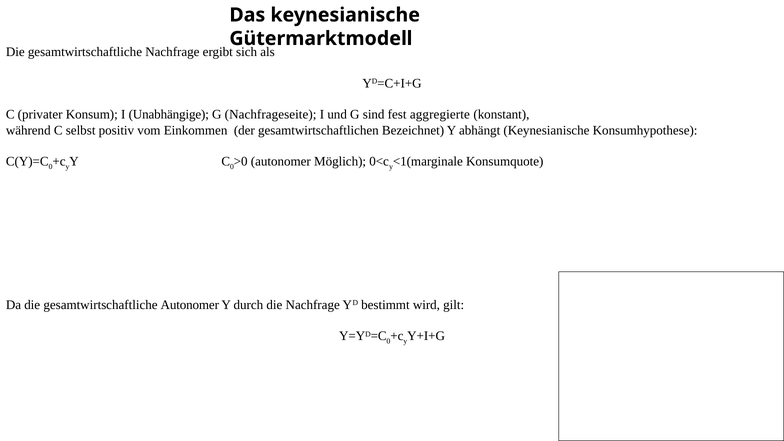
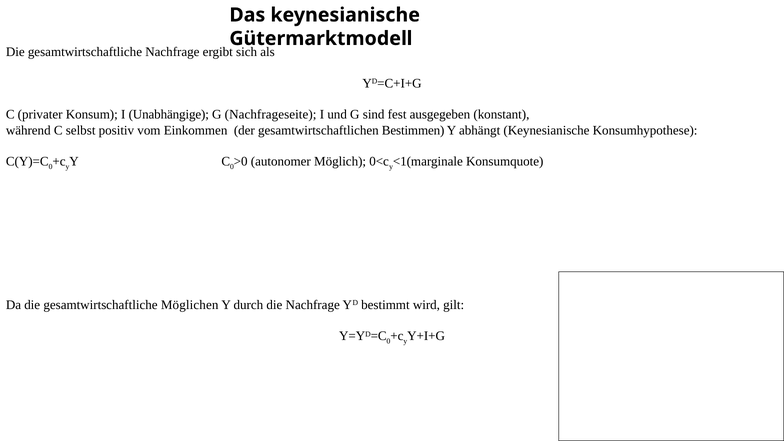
aggregierte: aggregierte -> ausgegeben
Bezeichnet: Bezeichnet -> Bestimmen
gesamtwirtschaftliche Autonomer: Autonomer -> Möglichen
